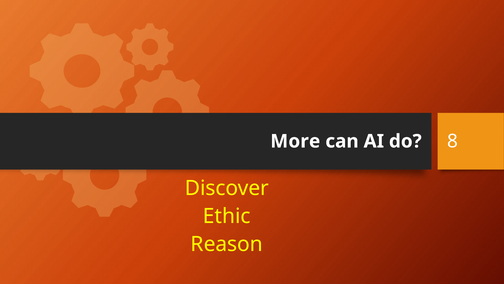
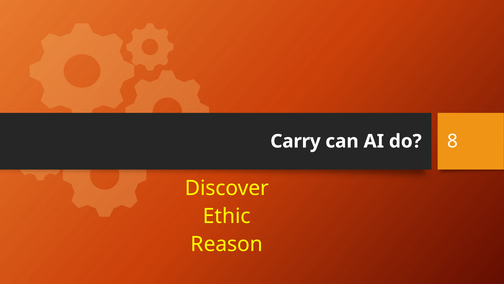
More: More -> Carry
